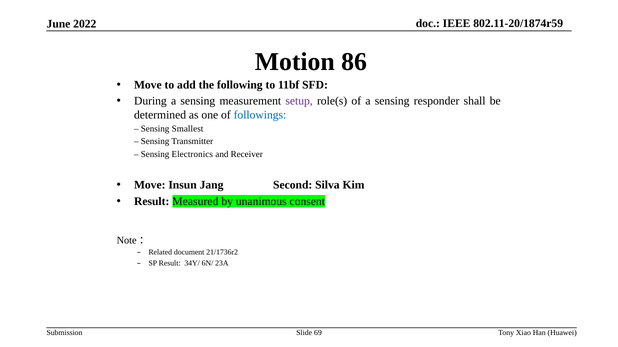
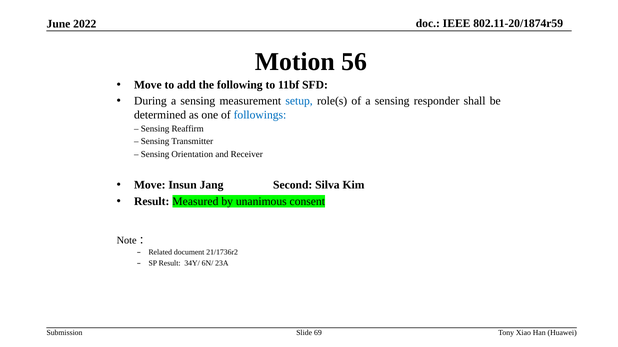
86: 86 -> 56
setup colour: purple -> blue
Smallest: Smallest -> Reaffirm
Electronics: Electronics -> Orientation
